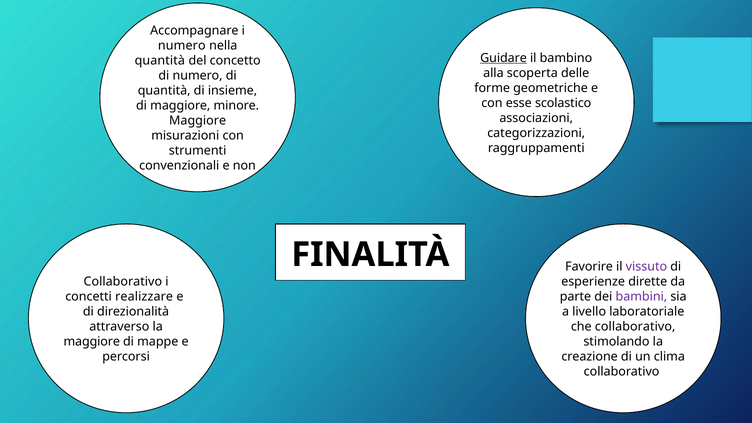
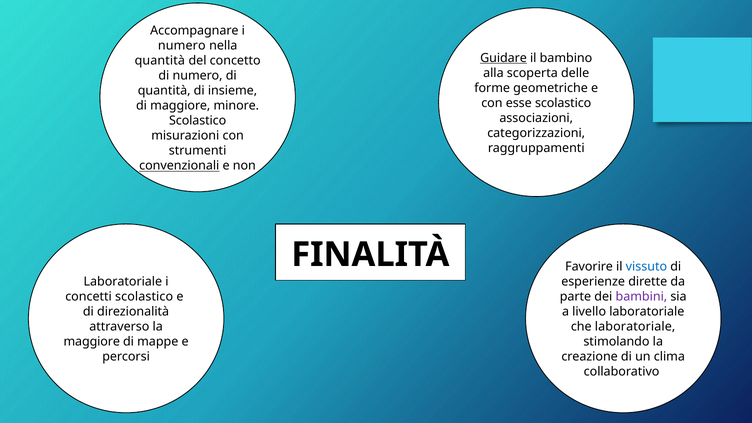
Maggiore at (198, 121): Maggiore -> Scolastico
convenzionali underline: none -> present
vissuto colour: purple -> blue
Collaborativo at (123, 282): Collaborativo -> Laboratoriale
concetti realizzare: realizzare -> scolastico
che collaborativo: collaborativo -> laboratoriale
